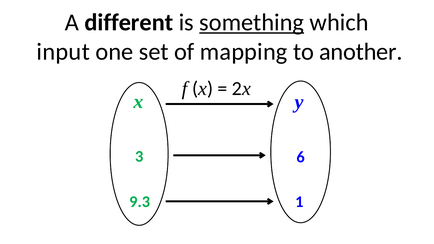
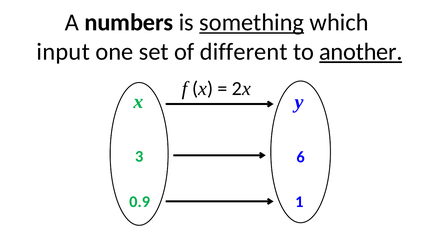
different: different -> numbers
mapping: mapping -> different
another underline: none -> present
9.3: 9.3 -> 0.9
